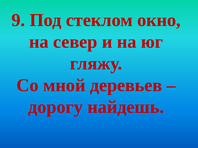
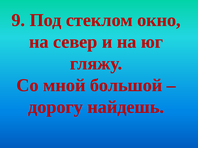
деревьев: деревьев -> большой
